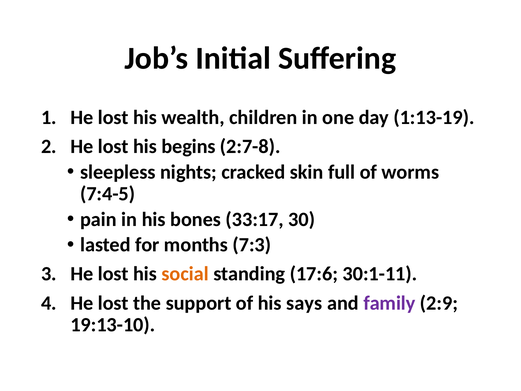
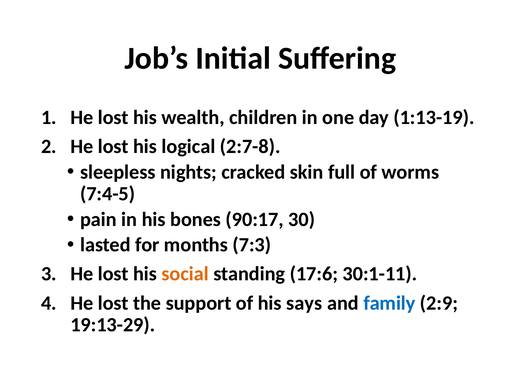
begins: begins -> logical
33:17: 33:17 -> 90:17
family colour: purple -> blue
19:13-10: 19:13-10 -> 19:13-29
